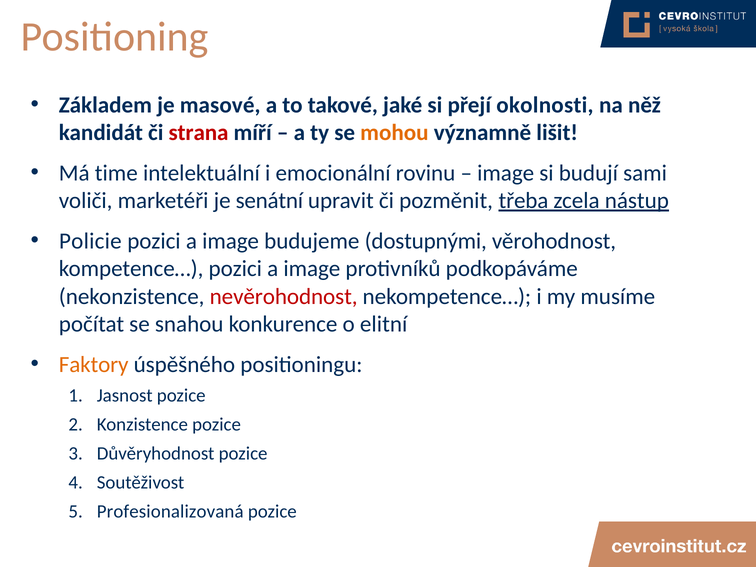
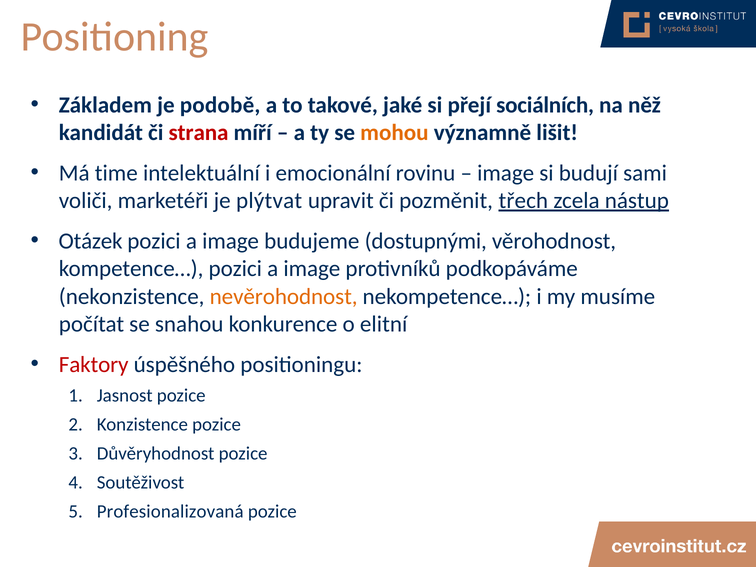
masové: masové -> podobě
okolnosti: okolnosti -> sociálních
senátní: senátní -> plýtvat
třeba: třeba -> třech
Policie: Policie -> Otázek
nevěrohodnost colour: red -> orange
Faktory colour: orange -> red
